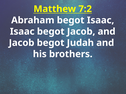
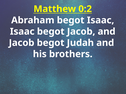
7:2: 7:2 -> 0:2
